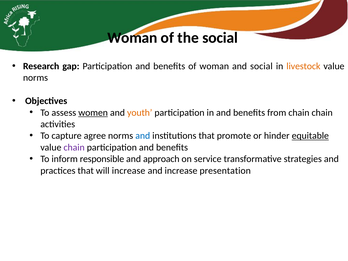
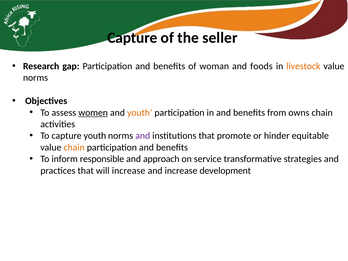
Woman at (132, 38): Woman -> Capture
the social: social -> seller
and social: social -> foods
from chain: chain -> owns
capture agree: agree -> youth
and at (143, 136) colour: blue -> purple
equitable underline: present -> none
chain at (74, 147) colour: purple -> orange
presentation: presentation -> development
